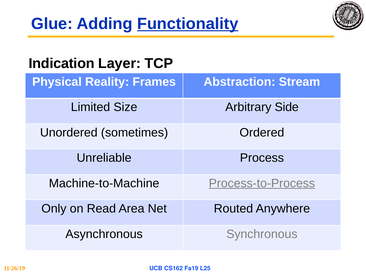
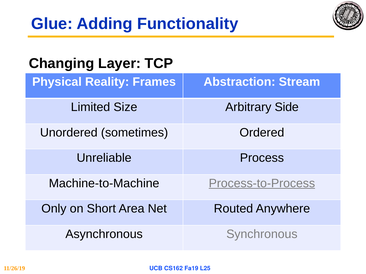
Functionality underline: present -> none
Indication: Indication -> Changing
Read: Read -> Short
